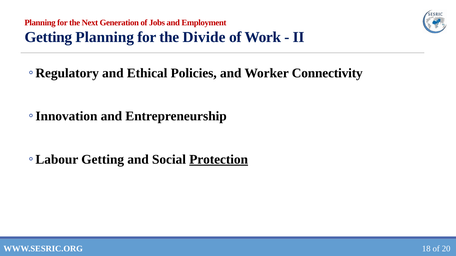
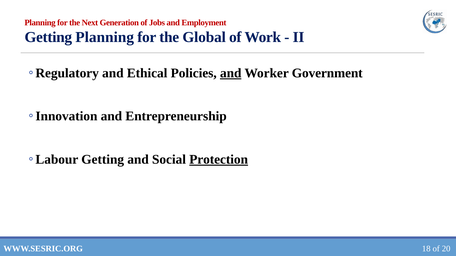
Divide: Divide -> Global
and at (231, 73) underline: none -> present
Connectivity: Connectivity -> Government
